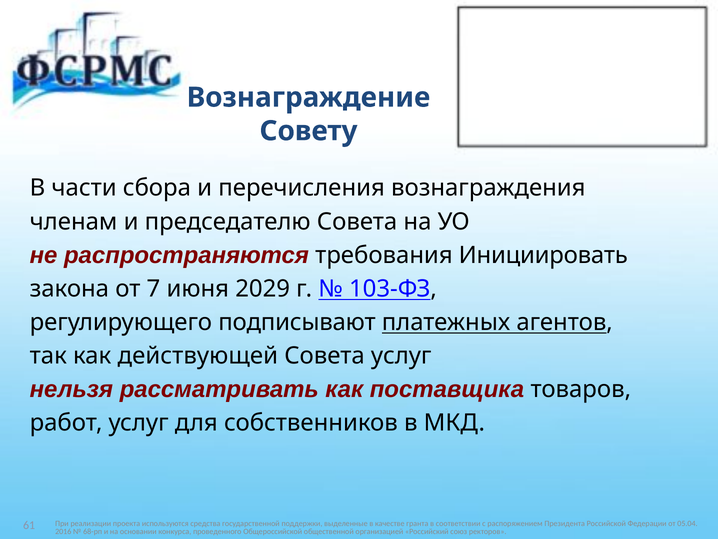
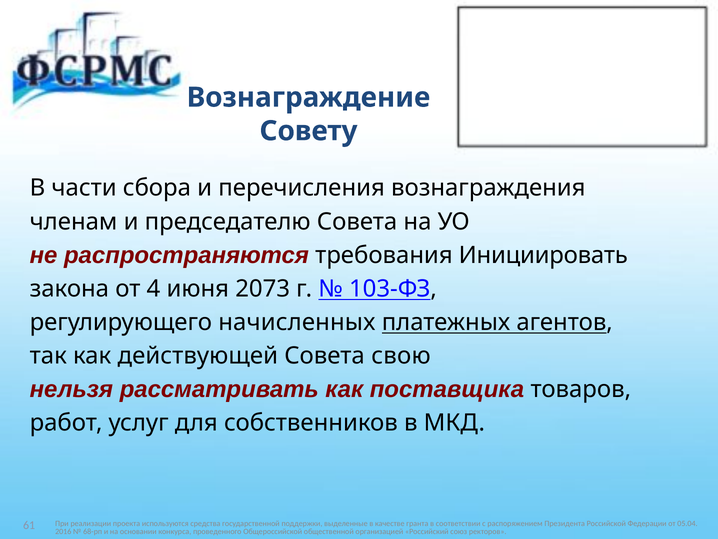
7: 7 -> 4
2029: 2029 -> 2073
подписывают: подписывают -> начисленных
Совета услуг: услуг -> свою
